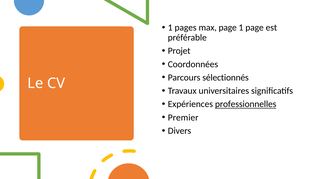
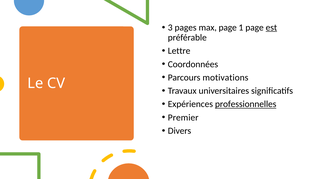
1 at (170, 28): 1 -> 3
est underline: none -> present
Projet: Projet -> Lettre
sélectionnés: sélectionnés -> motivations
